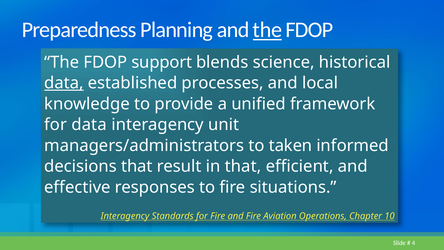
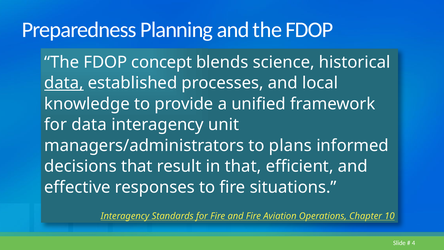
the at (267, 30) underline: present -> none
support: support -> concept
taken: taken -> plans
